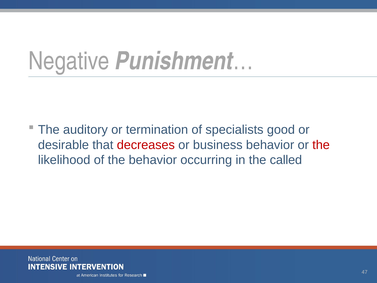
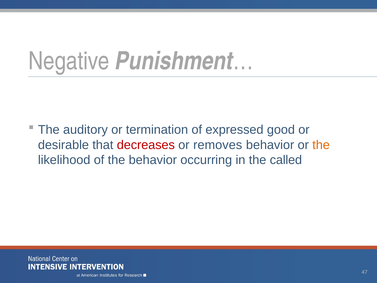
specialists: specialists -> expressed
business: business -> removes
the at (321, 145) colour: red -> orange
